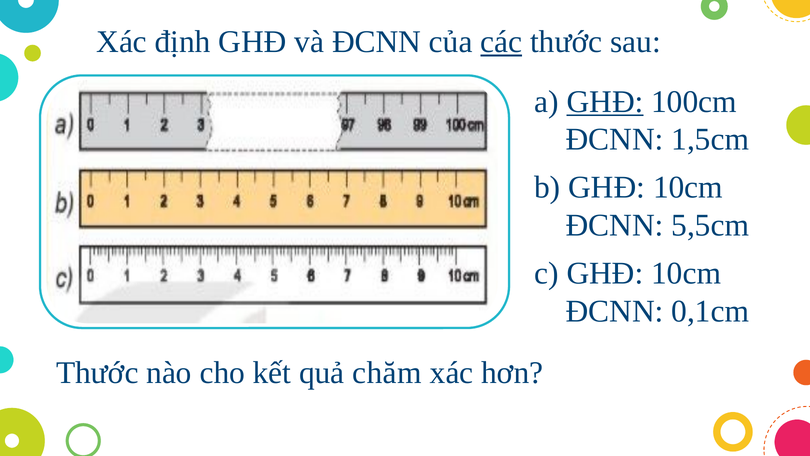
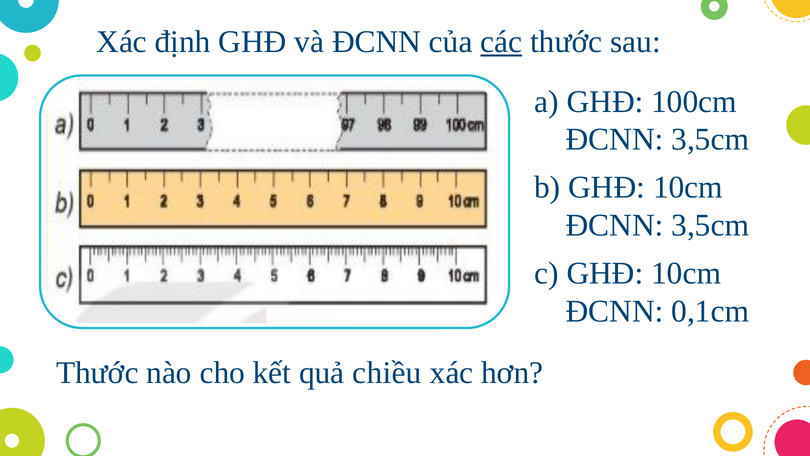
GHĐ at (605, 102) underline: present -> none
1,5cm at (710, 139): 1,5cm -> 3,5cm
5,5cm at (710, 225): 5,5cm -> 3,5cm
chăm: chăm -> chiều
